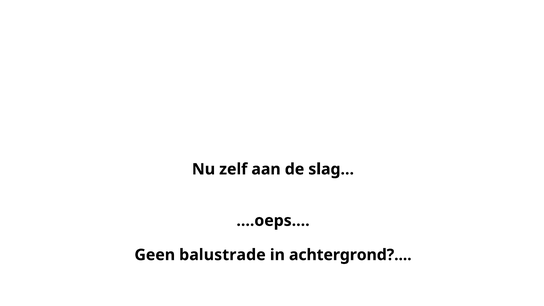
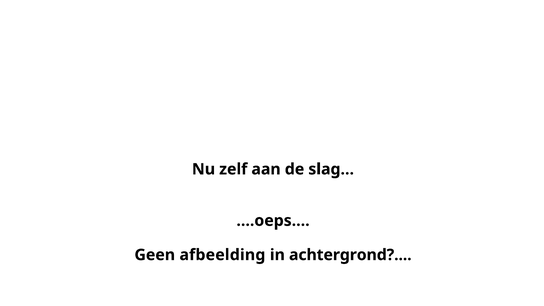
balustrade: balustrade -> afbeelding
